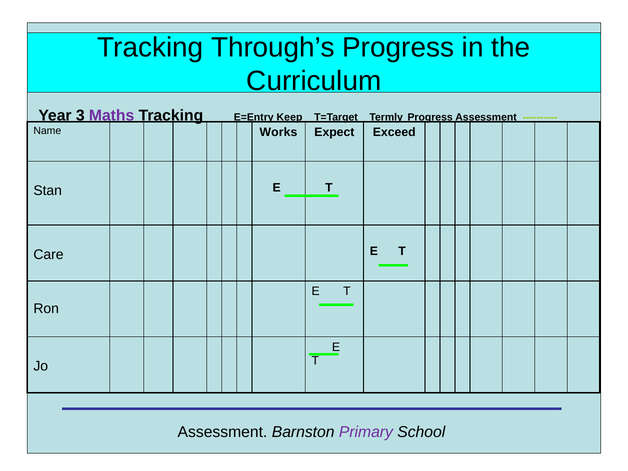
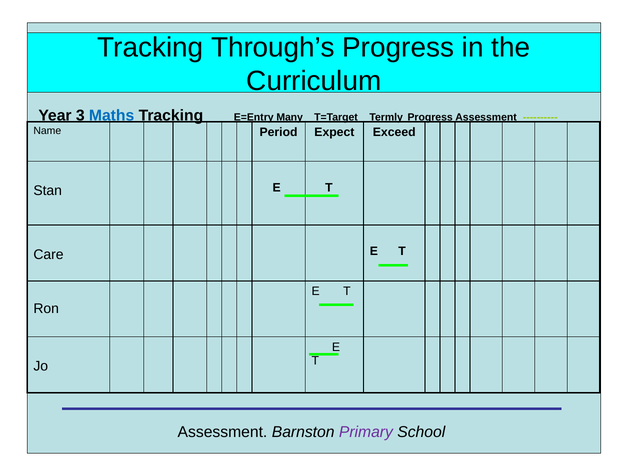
Maths colour: purple -> blue
Keep: Keep -> Many
Works: Works -> Period
